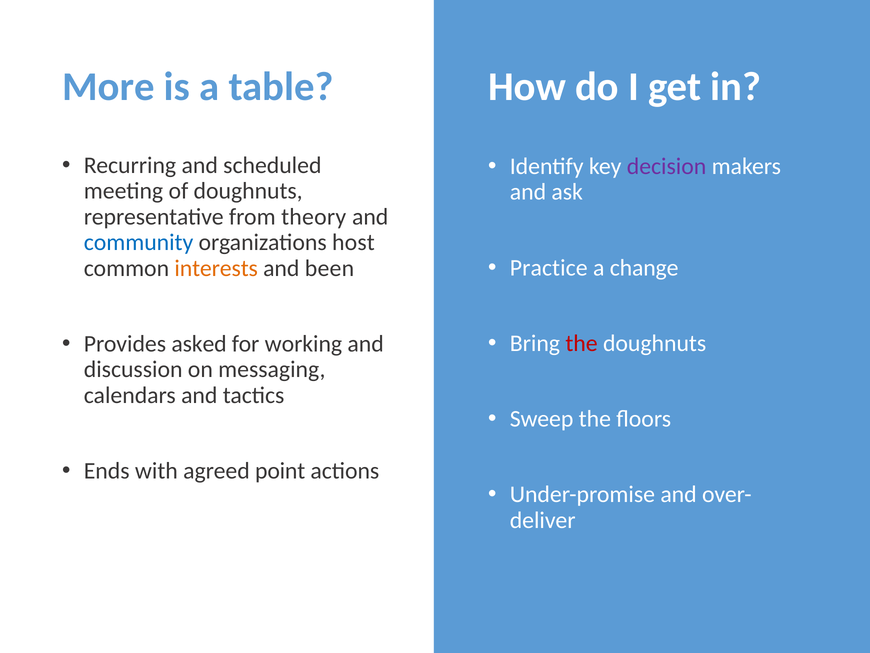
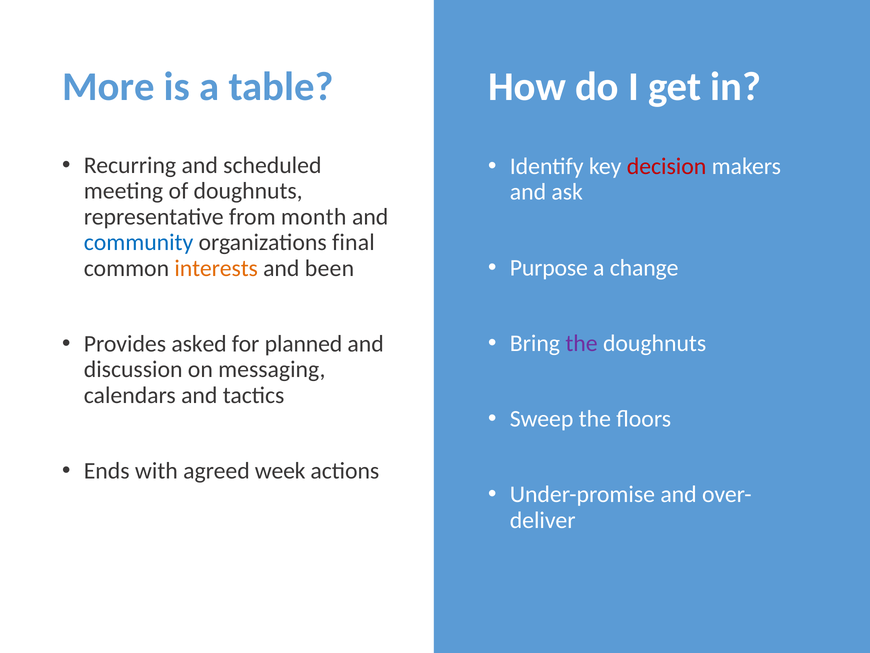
decision colour: purple -> red
theory: theory -> month
host: host -> final
Practice: Practice -> Purpose
the at (582, 343) colour: red -> purple
working: working -> planned
point: point -> week
